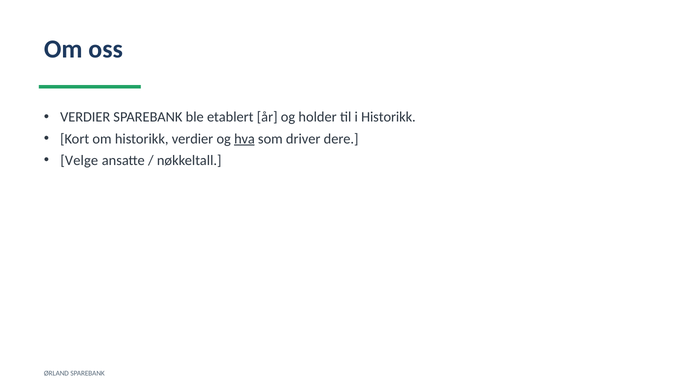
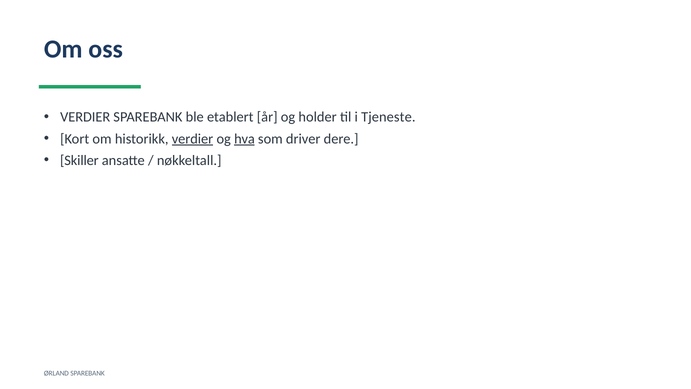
i Historikk: Historikk -> Tjeneste
verdier at (193, 139) underline: none -> present
Velge: Velge -> Skiller
